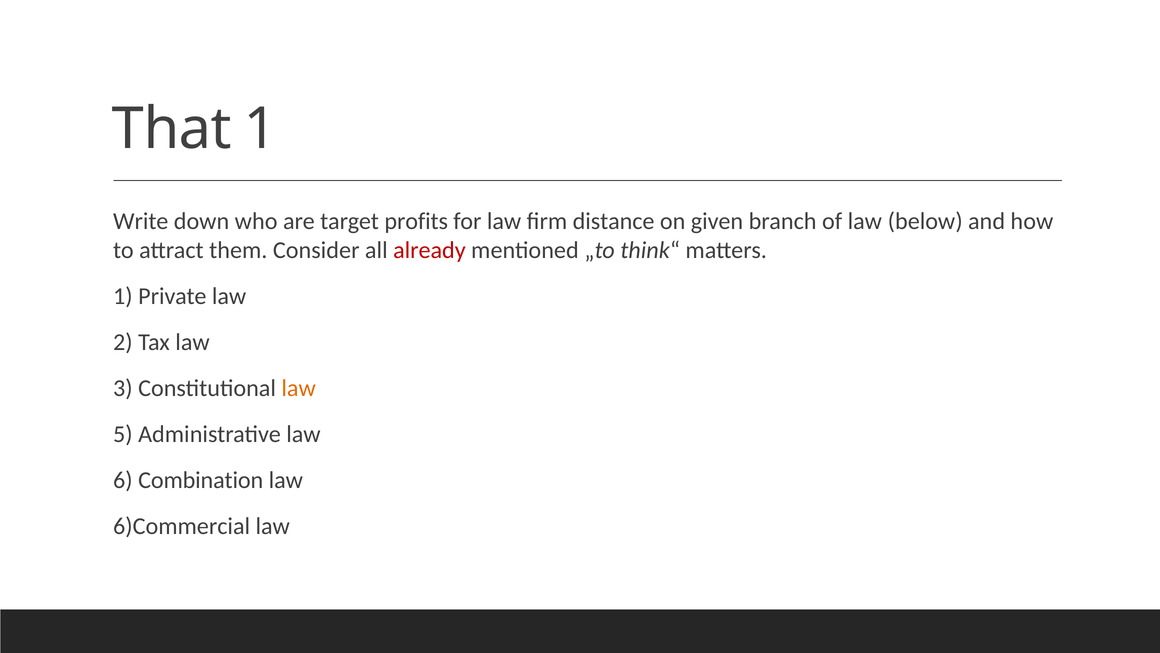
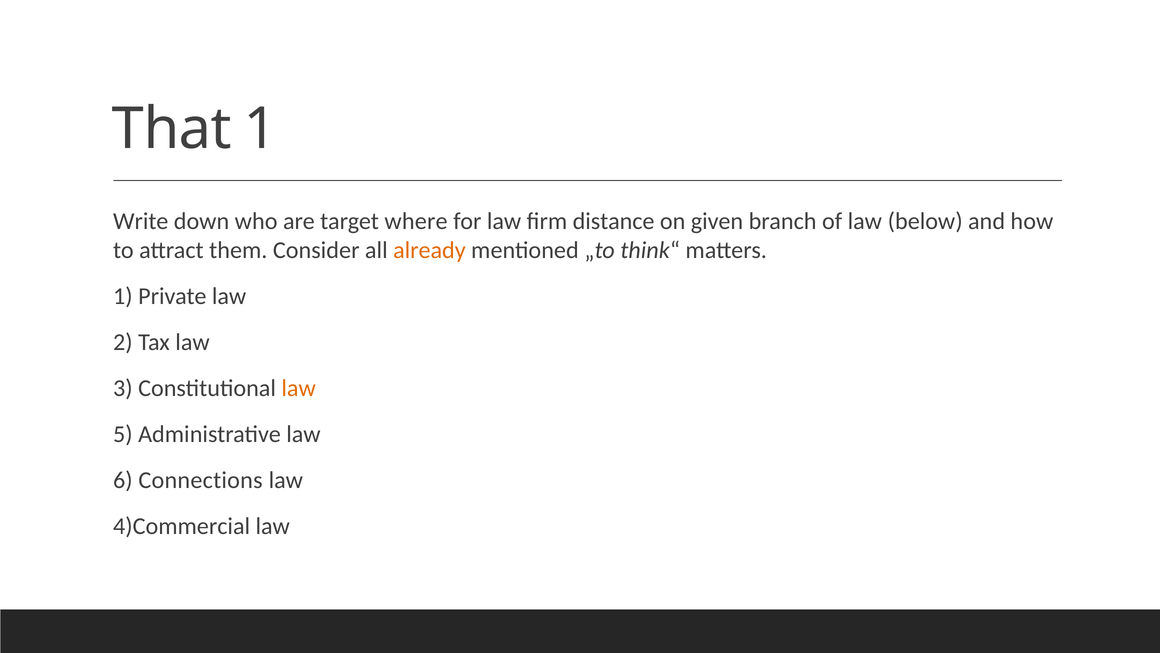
profits: profits -> where
already colour: red -> orange
Combination: Combination -> Connections
6)Commercial: 6)Commercial -> 4)Commercial
